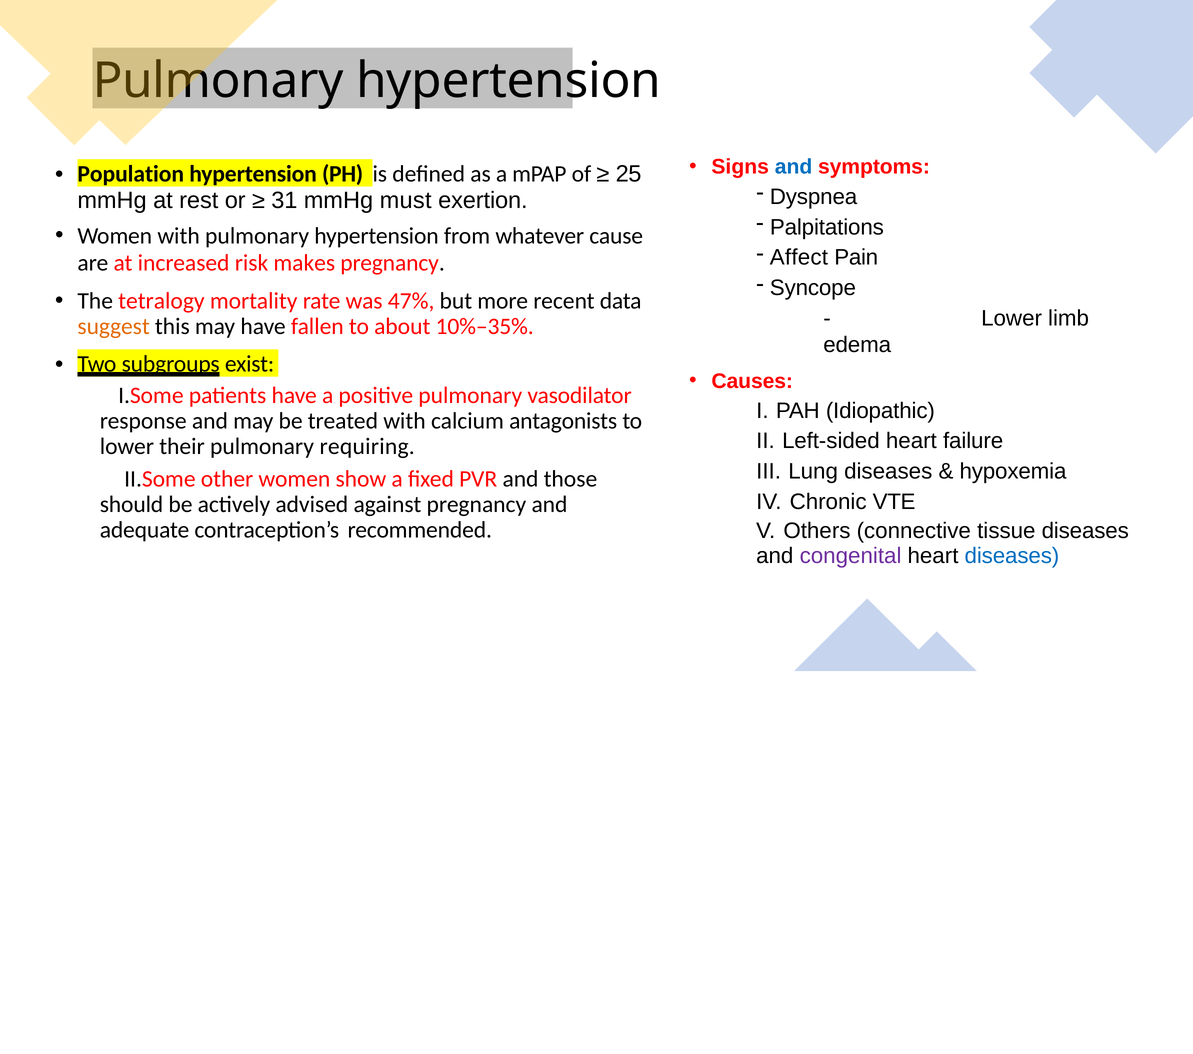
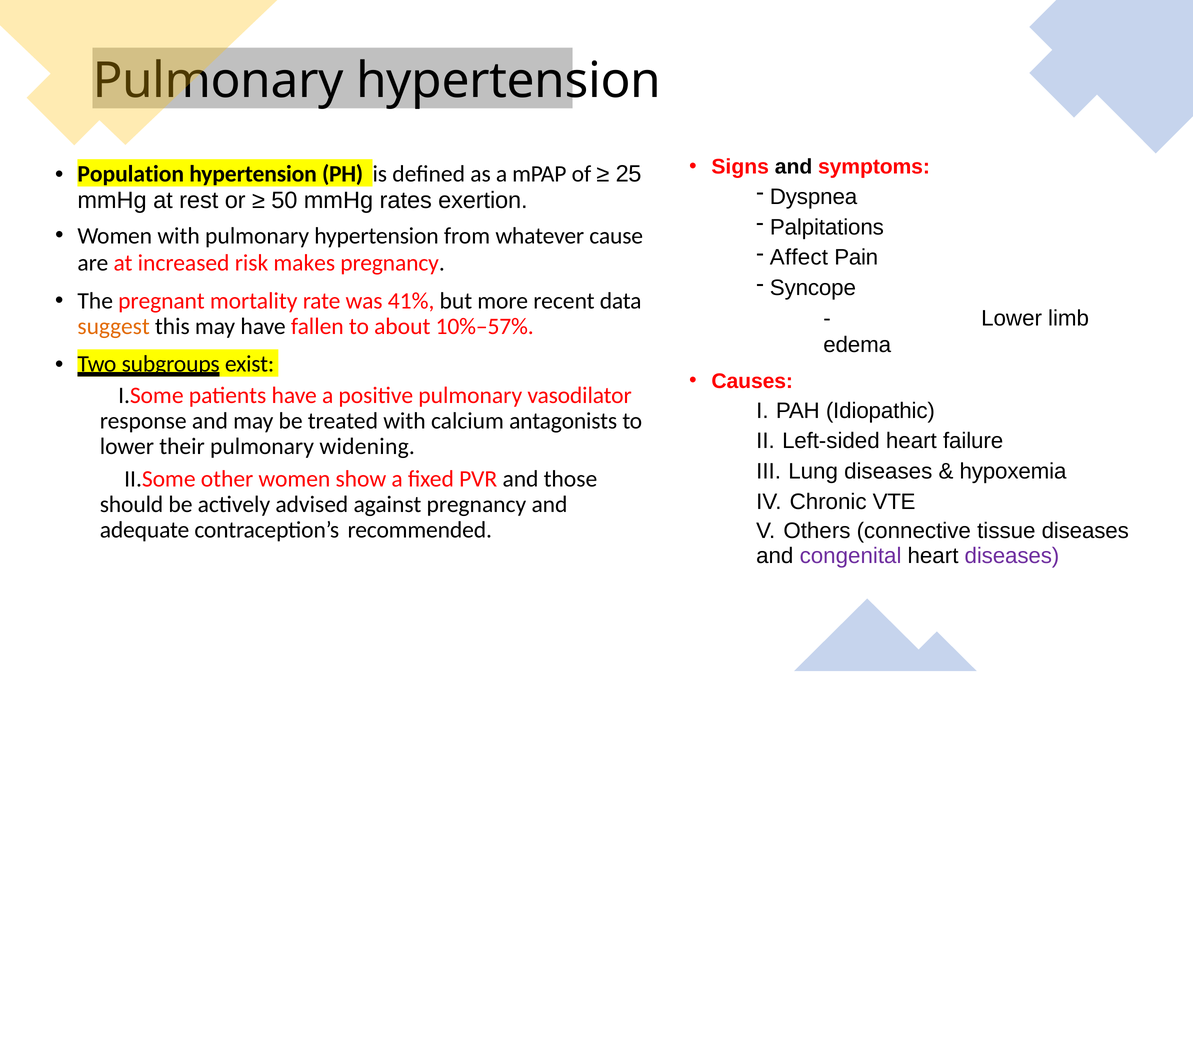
and at (794, 167) colour: blue -> black
31: 31 -> 50
must: must -> rates
tetralogy: tetralogy -> pregnant
47%: 47% -> 41%
10%–35%: 10%–35% -> 10%–57%
requiring: requiring -> widening
diseases at (1012, 556) colour: blue -> purple
